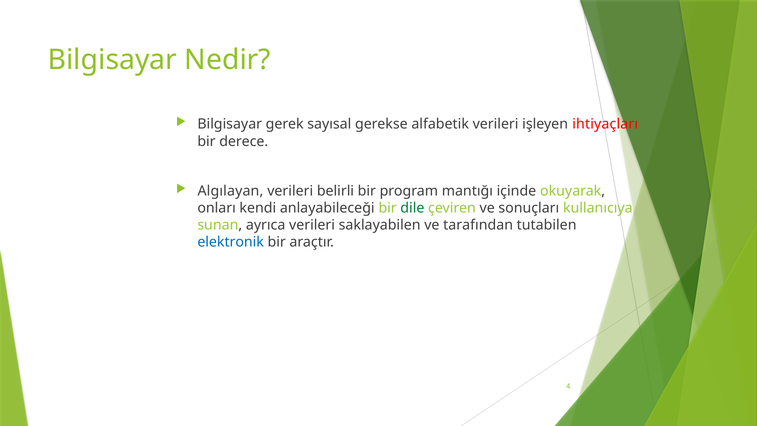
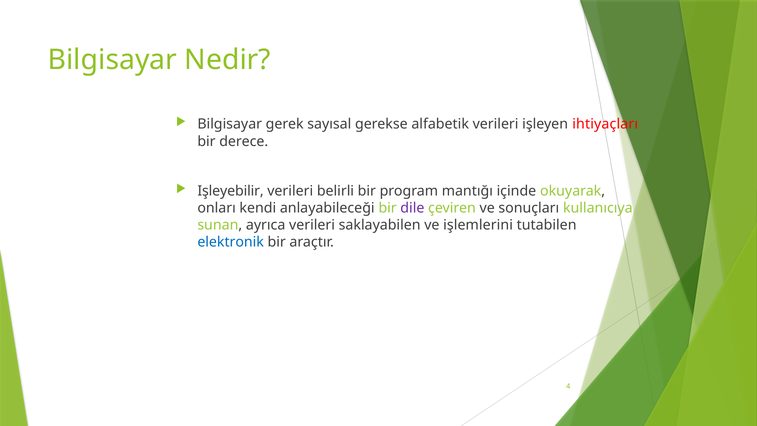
Algılayan: Algılayan -> Işleyebilir
dile colour: green -> purple
tarafından: tarafından -> işlemlerini
